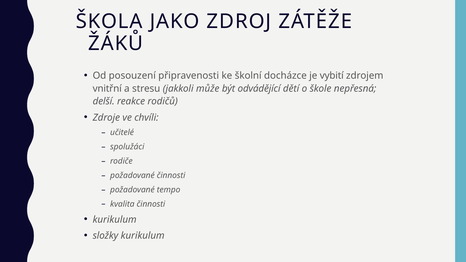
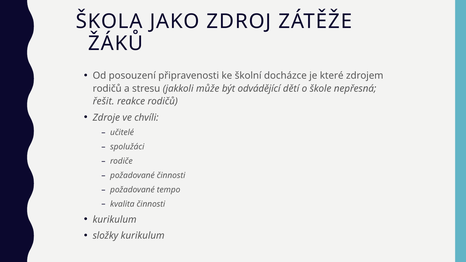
vybití: vybití -> které
vnitřní at (107, 89): vnitřní -> rodičů
delší: delší -> řešit
